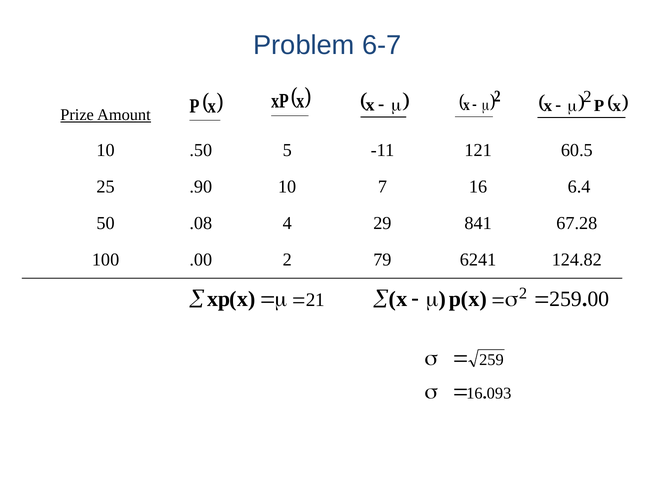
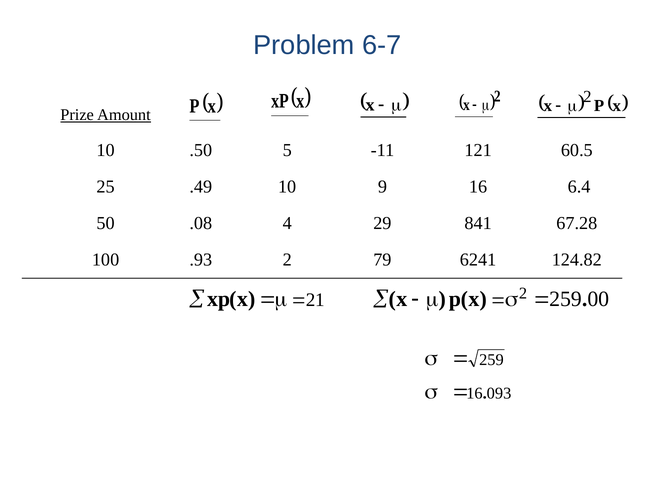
.90: .90 -> .49
7: 7 -> 9
.00: .00 -> .93
